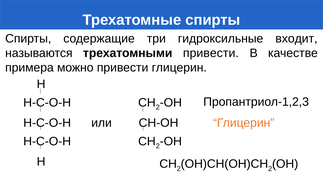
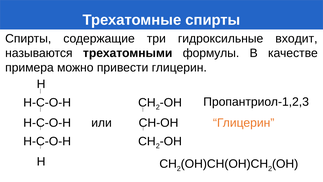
трехатомными привести: привести -> формулы
